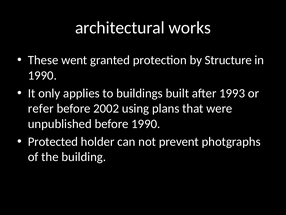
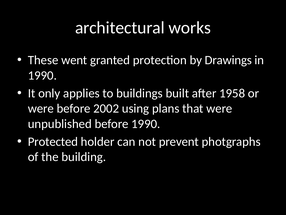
Structure: Structure -> Drawings
1993: 1993 -> 1958
refer at (41, 108): refer -> were
